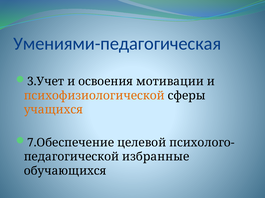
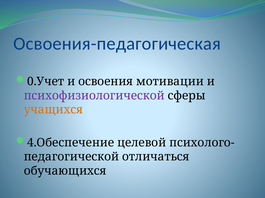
Умениями-педагогическая: Умениями-педагогическая -> Освоения-педагогическая
3.Учет: 3.Учет -> 0.Учет
психофизиологической colour: orange -> purple
7.Обеспечение: 7.Обеспечение -> 4.Обеспечение
избранные: избранные -> отличаться
